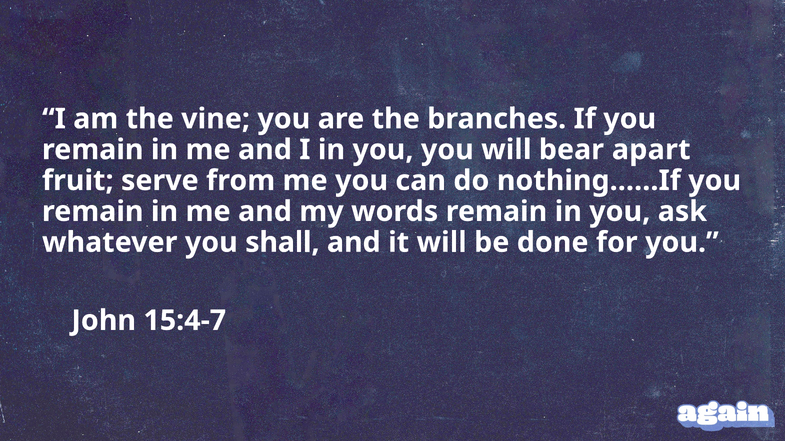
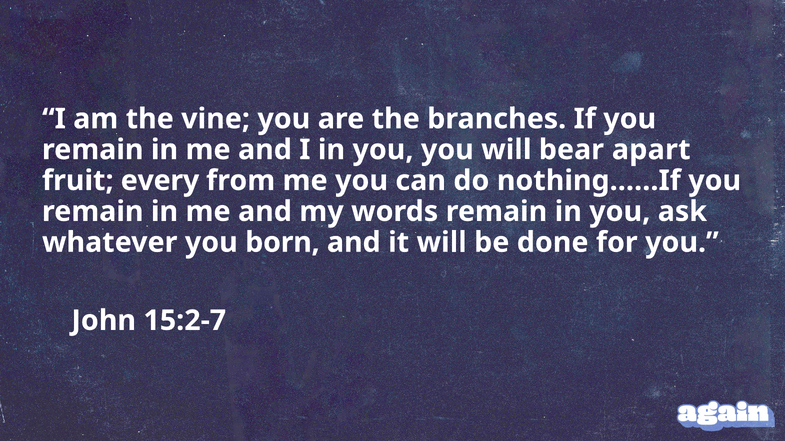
serve: serve -> every
shall: shall -> born
15:4-7: 15:4-7 -> 15:2-7
